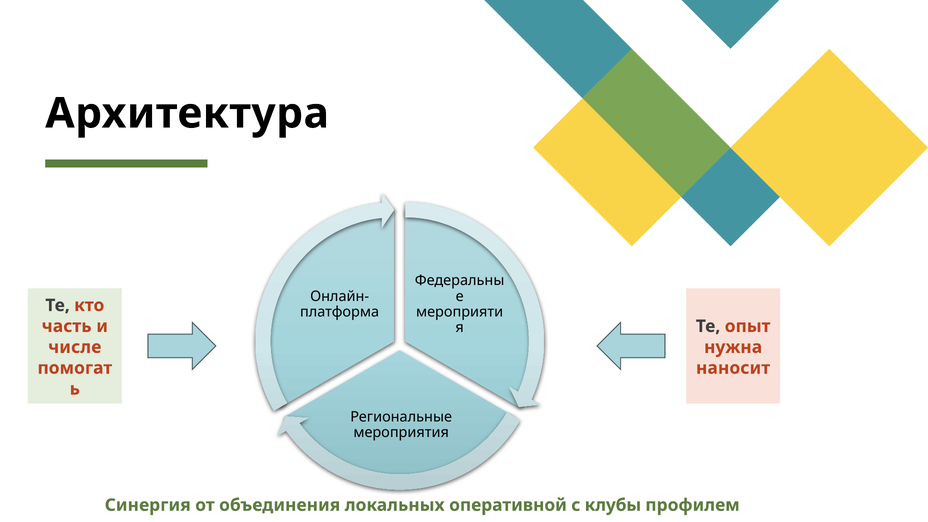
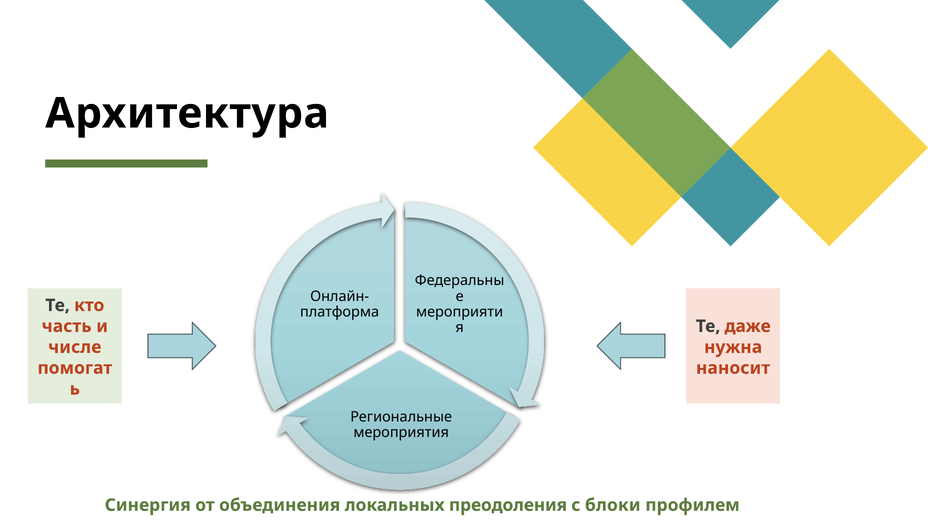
опыт: опыт -> даже
оперативной: оперативной -> преодоления
клубы: клубы -> блоки
